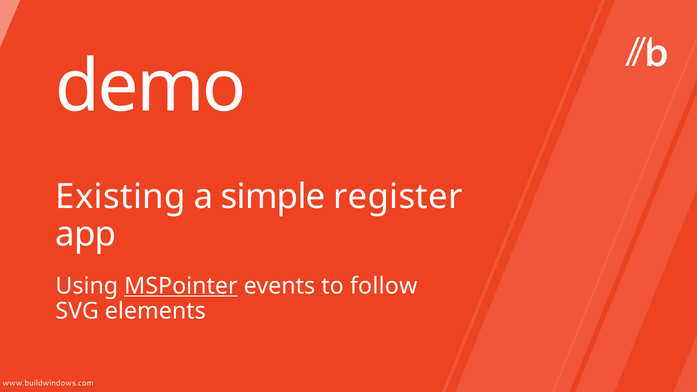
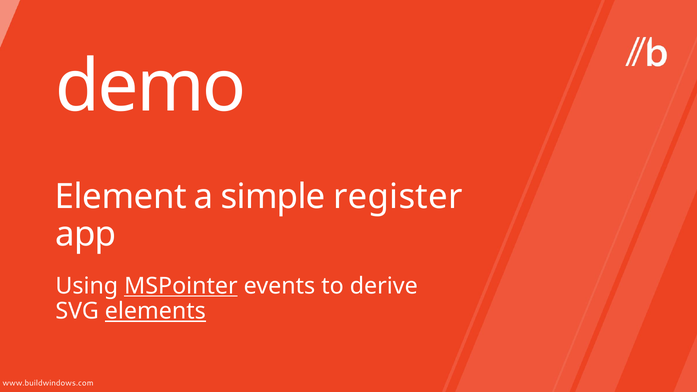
Existing: Existing -> Element
follow: follow -> derive
elements underline: none -> present
